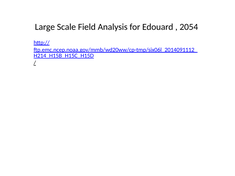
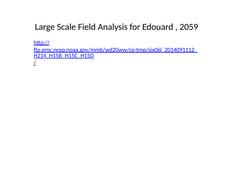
2054: 2054 -> 2059
